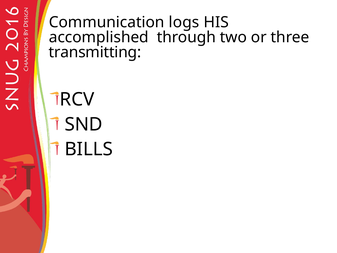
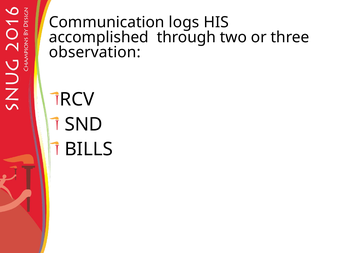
transmitting: transmitting -> observation
